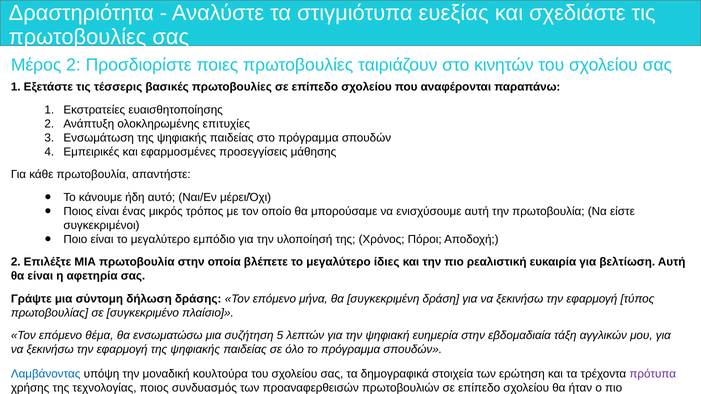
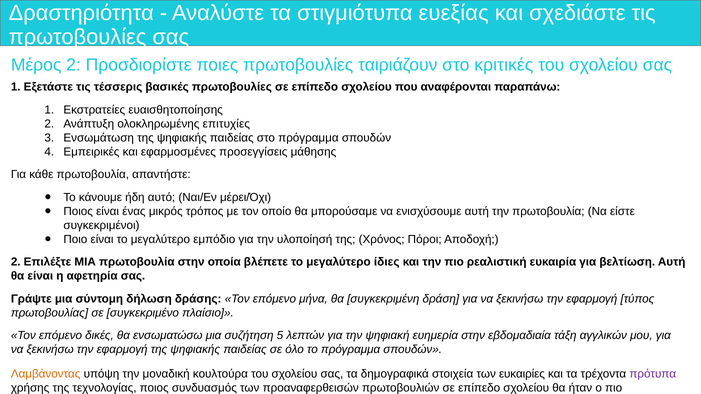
κινητών: κινητών -> κριτικές
θέμα: θέμα -> δικές
Λαμβάνοντας colour: blue -> orange
ερώτηση: ερώτηση -> ευκαιρίες
